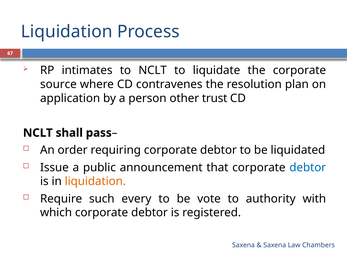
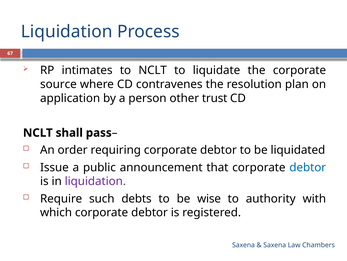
liquidation at (95, 181) colour: orange -> purple
every: every -> debts
vote: vote -> wise
